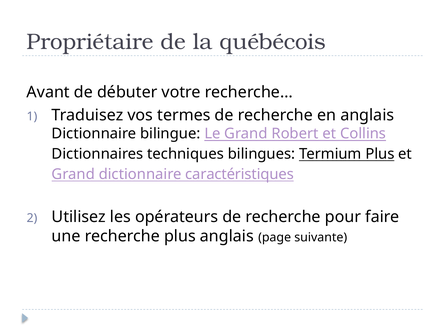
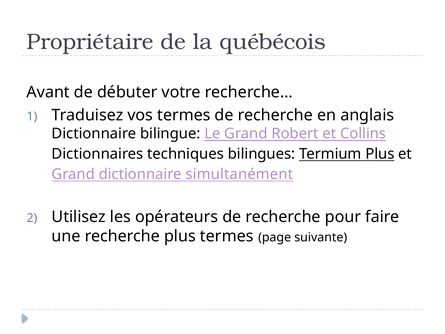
caractéristiques: caractéristiques -> simultanément
plus anglais: anglais -> termes
